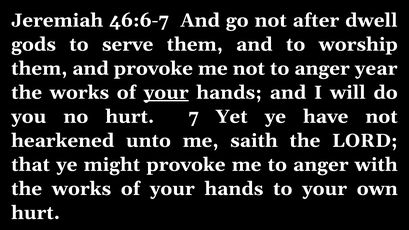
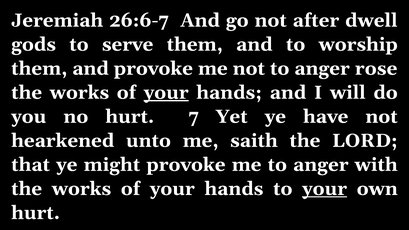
46:6-7: 46:6-7 -> 26:6-7
year: year -> rose
your at (325, 189) underline: none -> present
